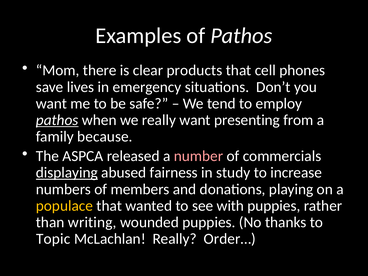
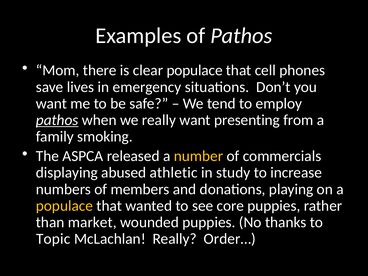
clear products: products -> populace
because: because -> smoking
number colour: pink -> yellow
displaying underline: present -> none
fairness: fairness -> athletic
with: with -> core
writing: writing -> market
